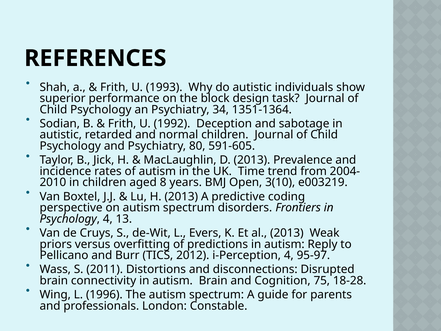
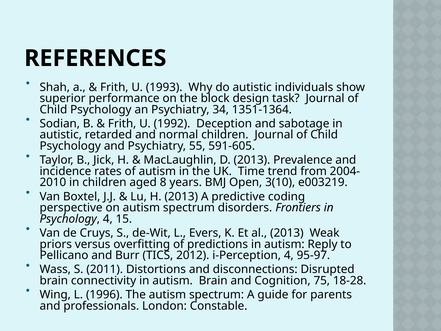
80: 80 -> 55
13: 13 -> 15
